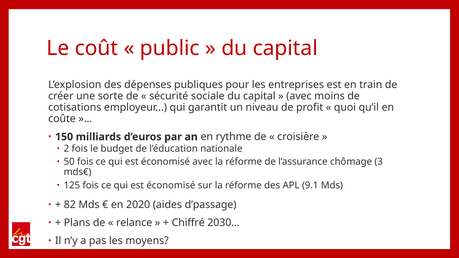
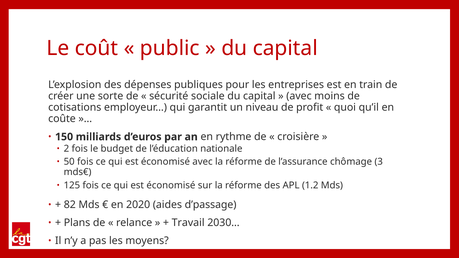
9.1: 9.1 -> 1.2
Chiffré: Chiffré -> Travail
